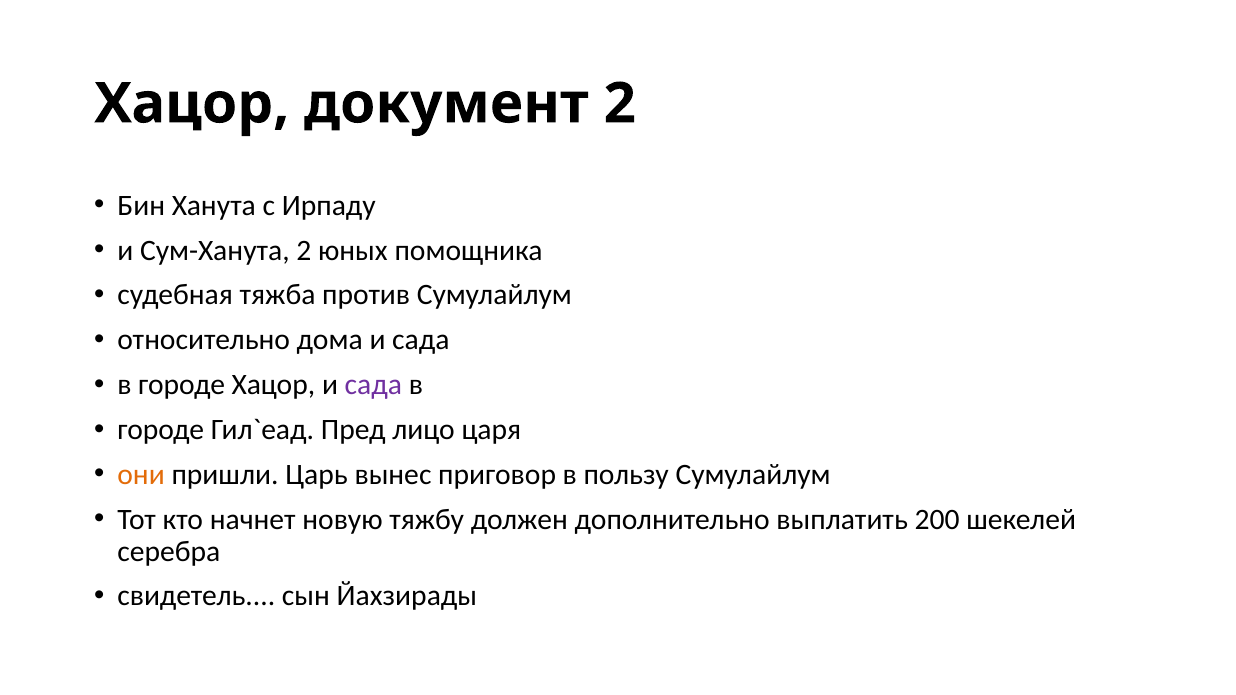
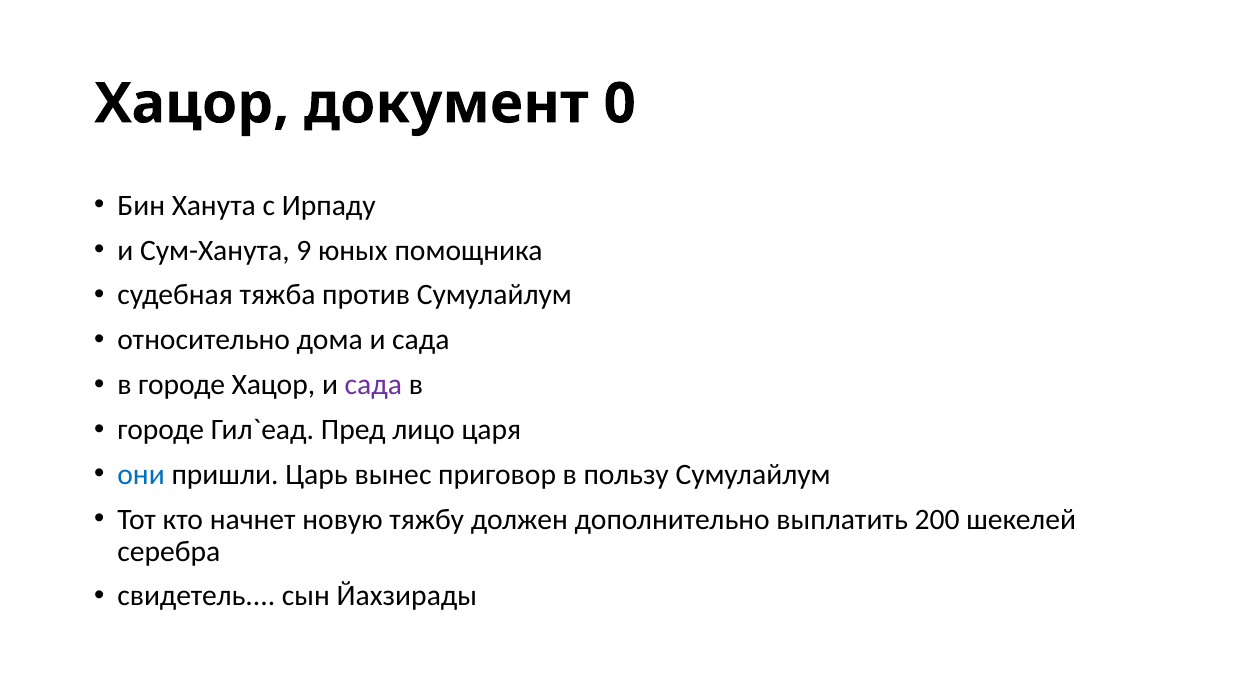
документ 2: 2 -> 0
Сум-Ханута 2: 2 -> 9
они colour: orange -> blue
